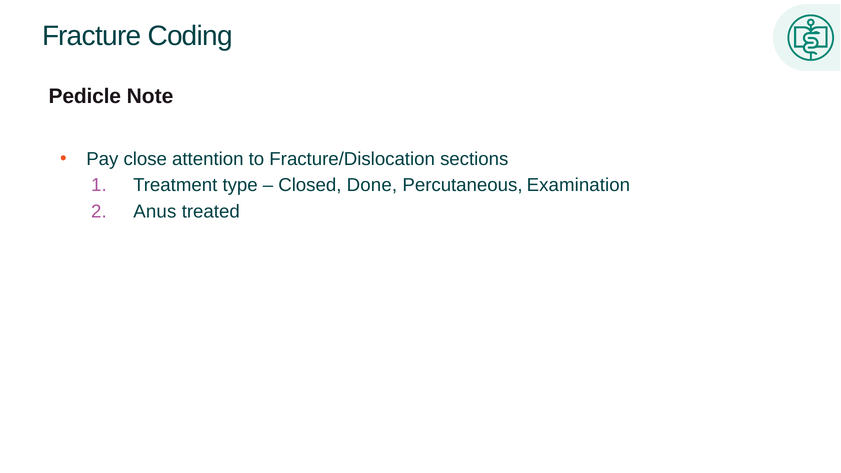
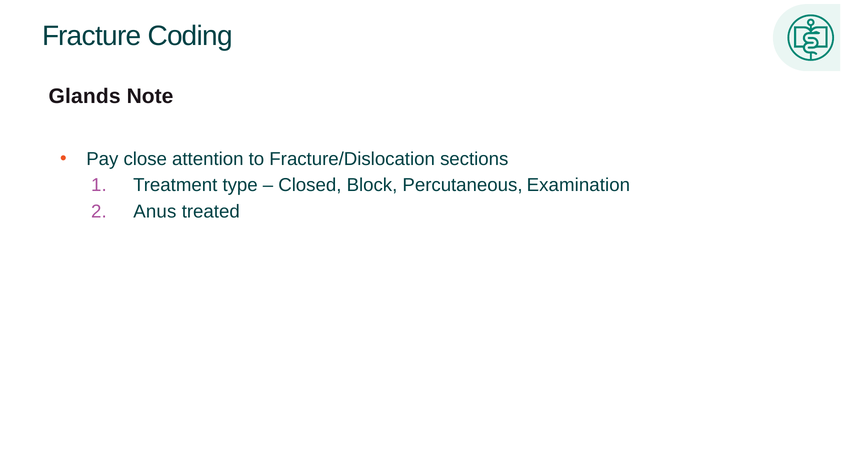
Pedicle: Pedicle -> Glands
Done: Done -> Block
